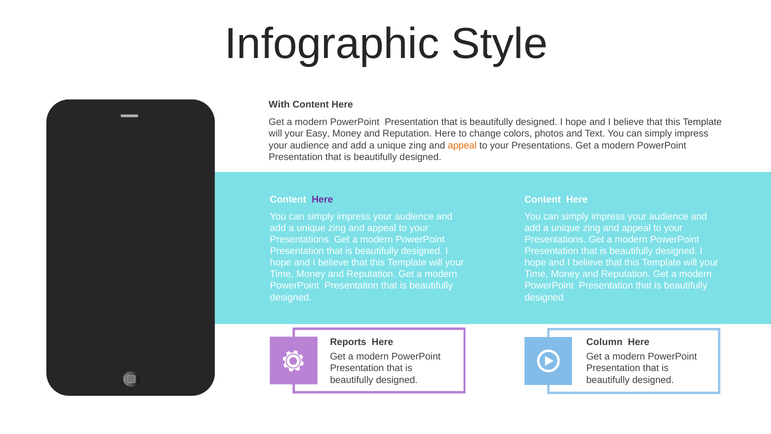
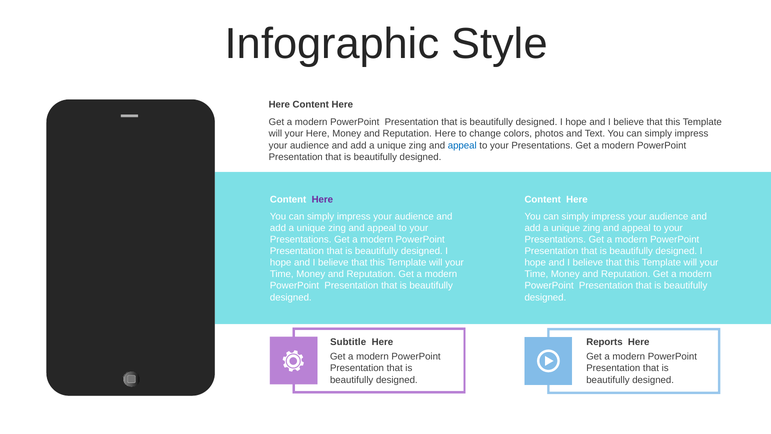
With at (279, 105): With -> Here
your Easy: Easy -> Here
appeal at (462, 145) colour: orange -> blue
Reports: Reports -> Subtitle
Column: Column -> Reports
